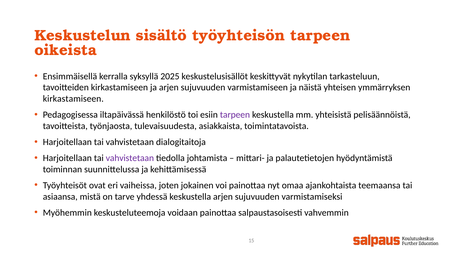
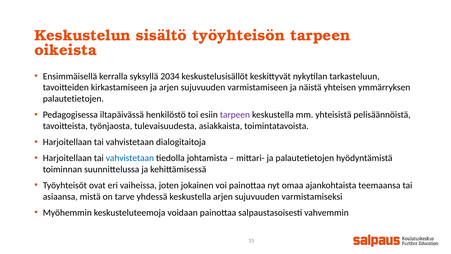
2025: 2025 -> 2034
kirkastamiseen at (73, 99): kirkastamiseen -> palautetietojen
vahvistetaan at (130, 158) colour: purple -> blue
